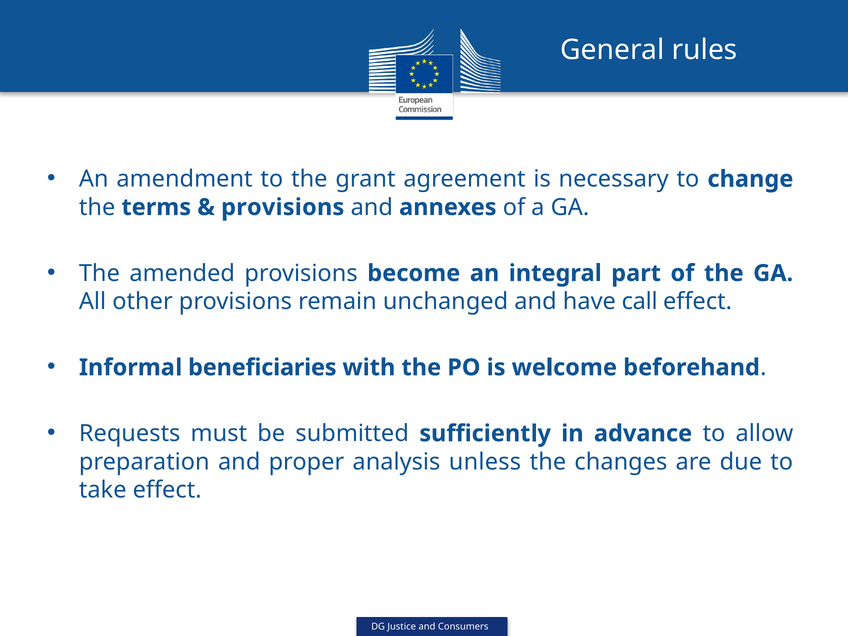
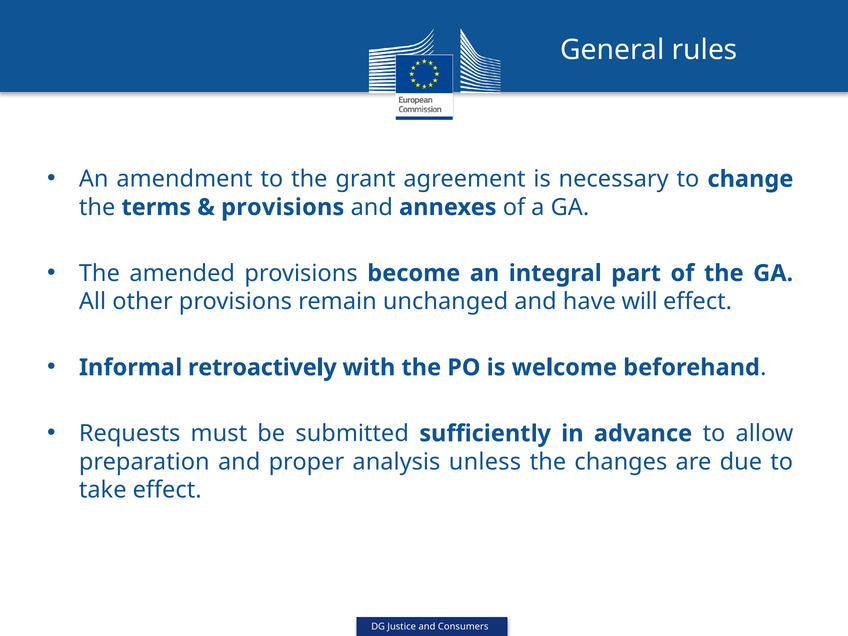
call: call -> will
beneficiaries: beneficiaries -> retroactively
